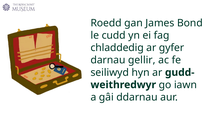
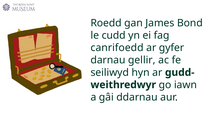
chladdedig: chladdedig -> canrifoedd
